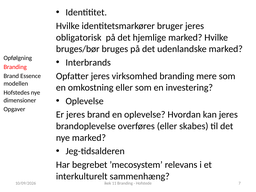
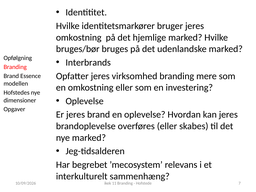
obligatorisk at (79, 37): obligatorisk -> omkostning
